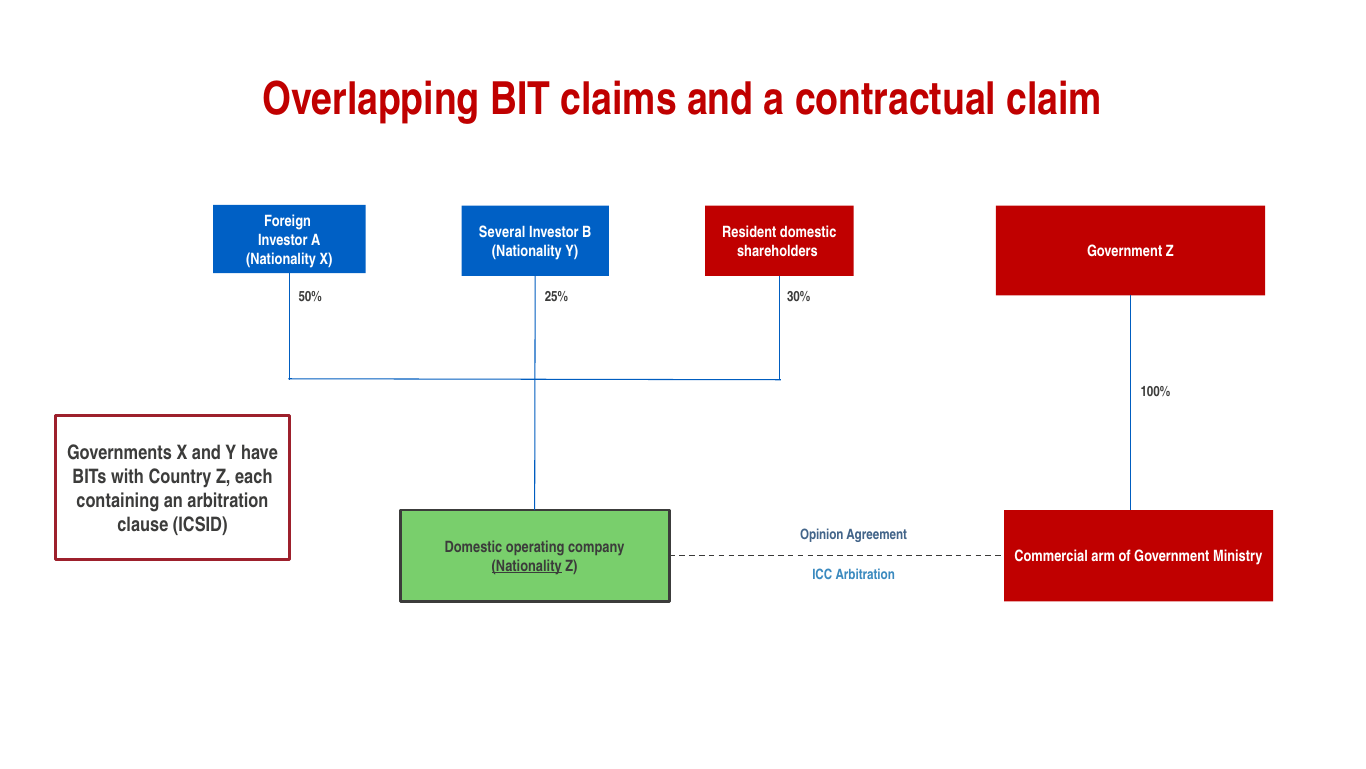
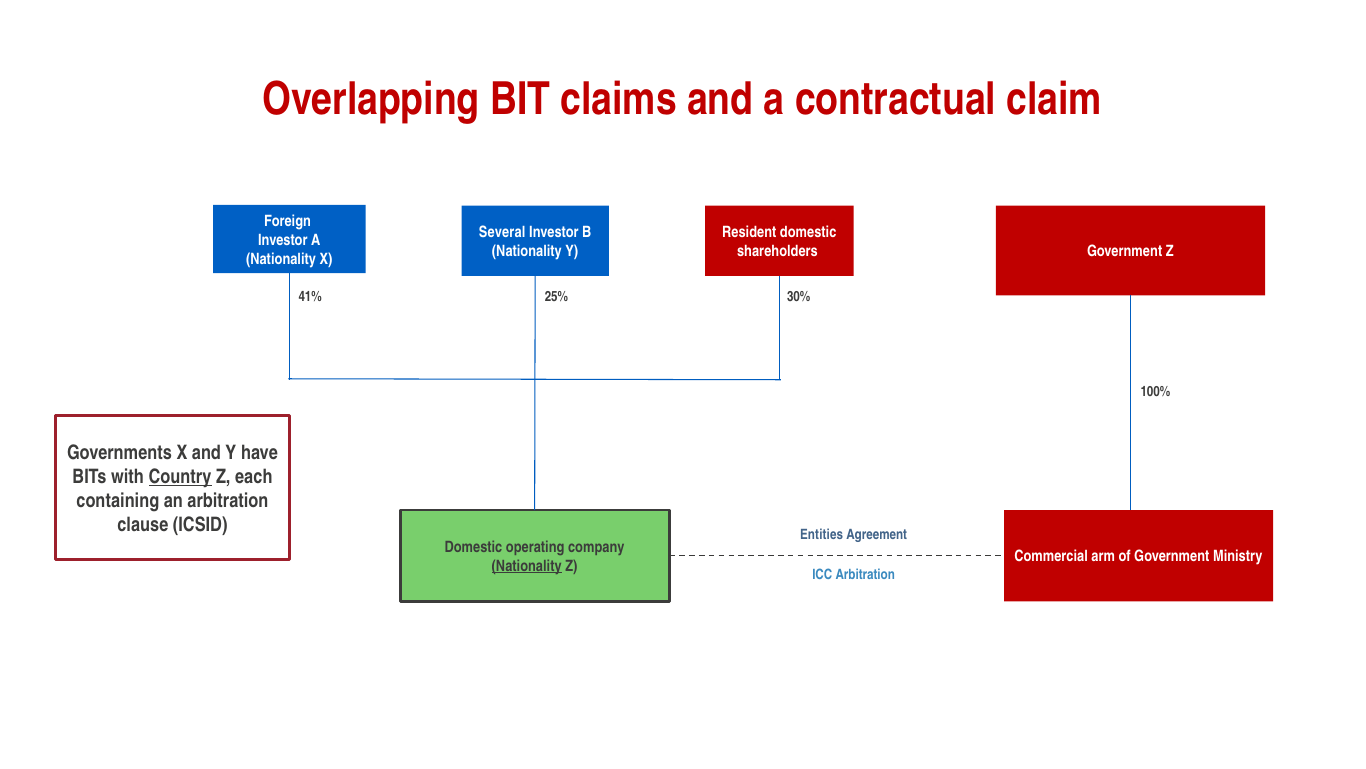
50%: 50% -> 41%
Country underline: none -> present
Opinion: Opinion -> Entities
